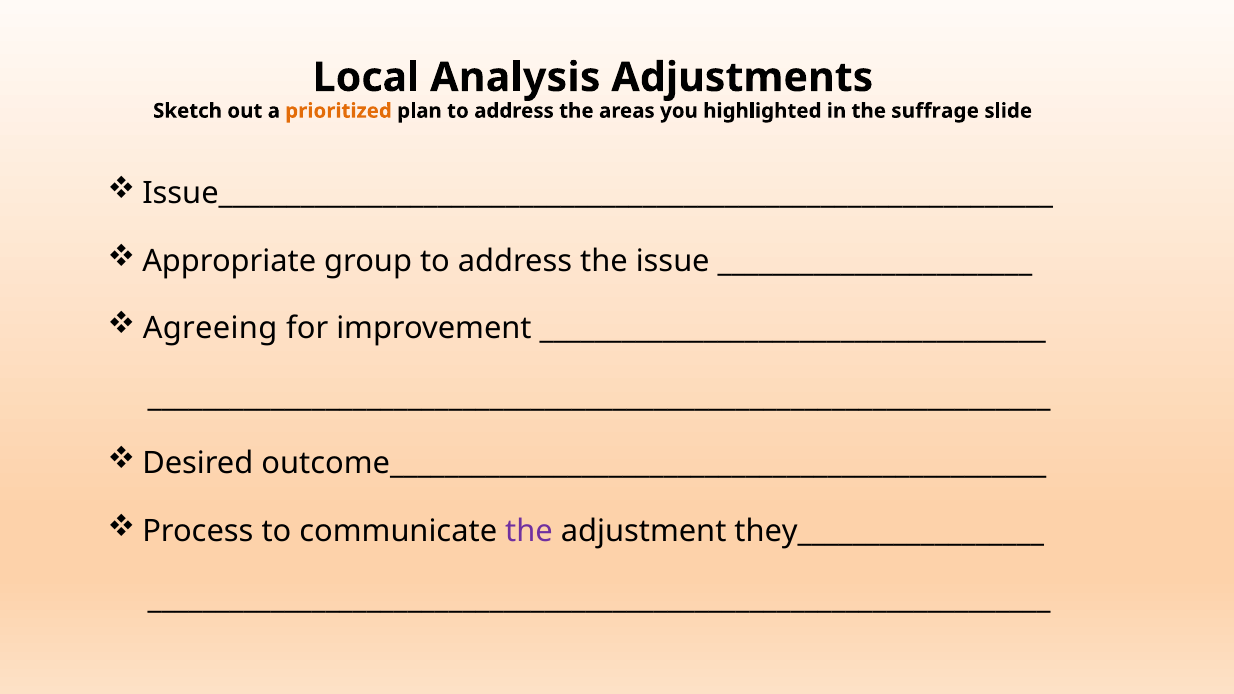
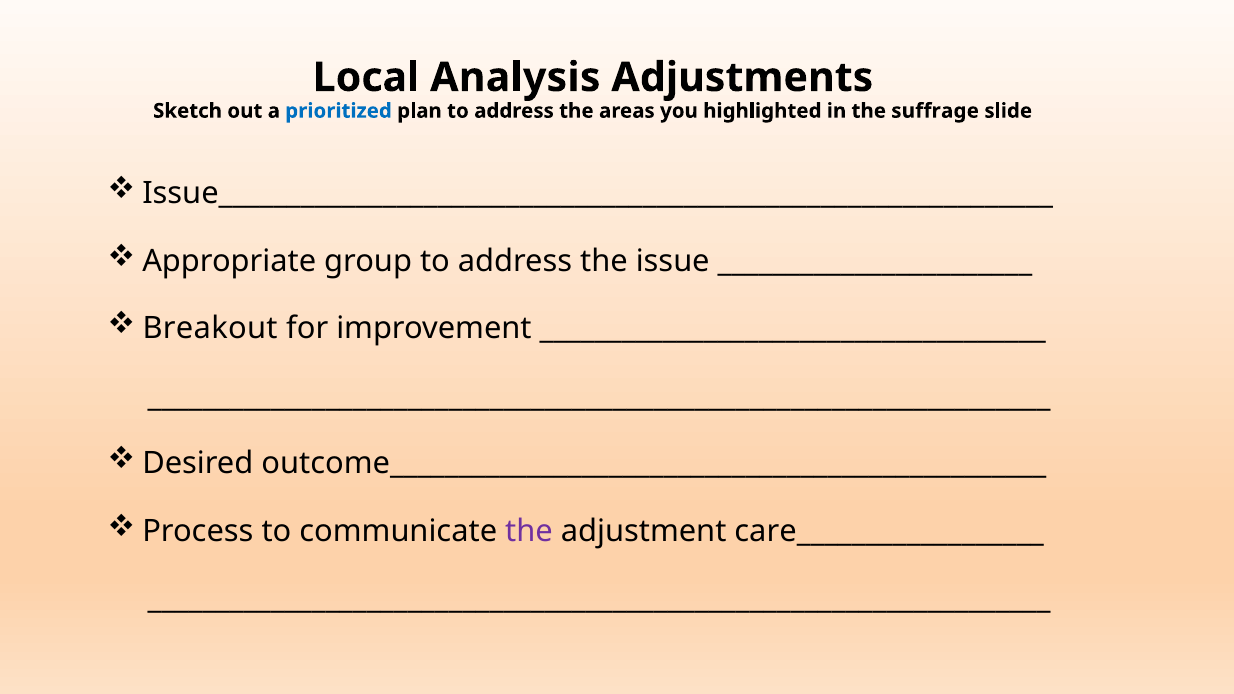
prioritized colour: orange -> blue
Agreeing: Agreeing -> Breakout
they__________________: they__________________ -> care__________________
